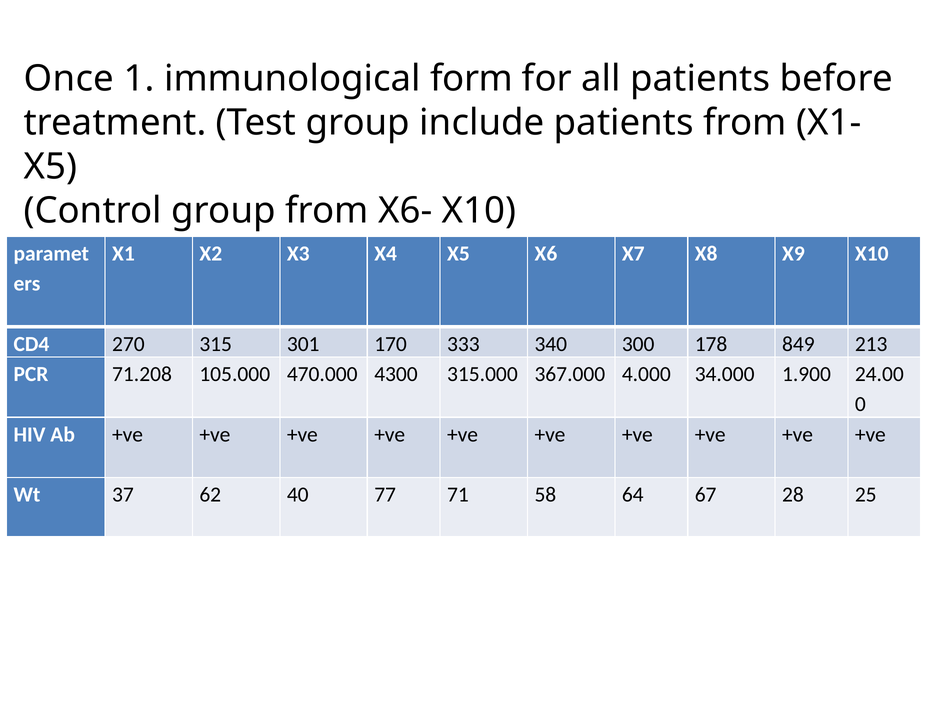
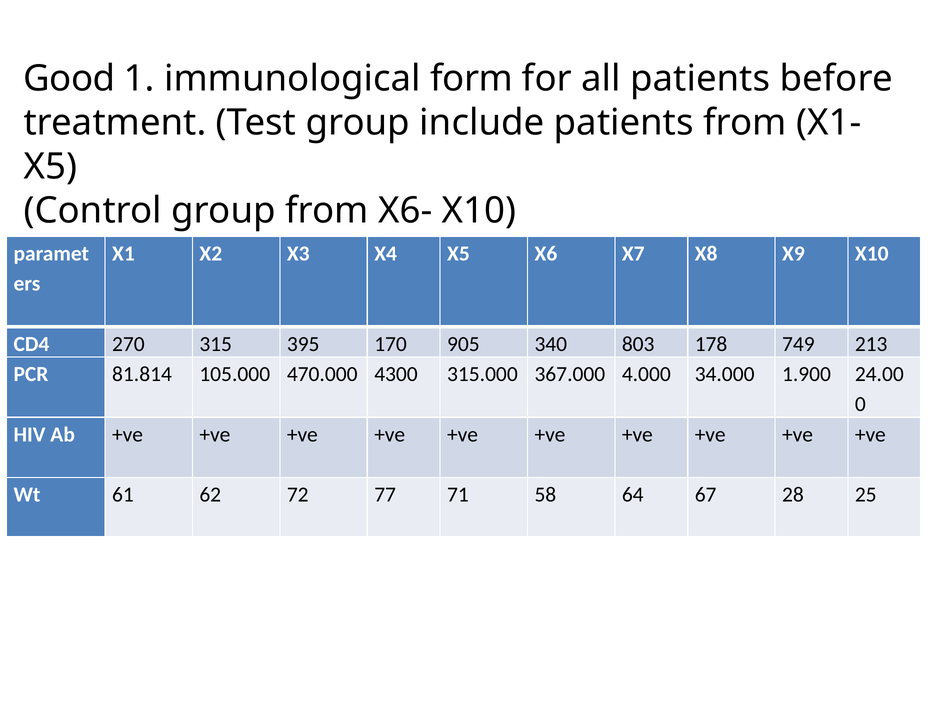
Once: Once -> Good
301: 301 -> 395
333: 333 -> 905
300: 300 -> 803
849: 849 -> 749
71.208: 71.208 -> 81.814
37: 37 -> 61
40: 40 -> 72
